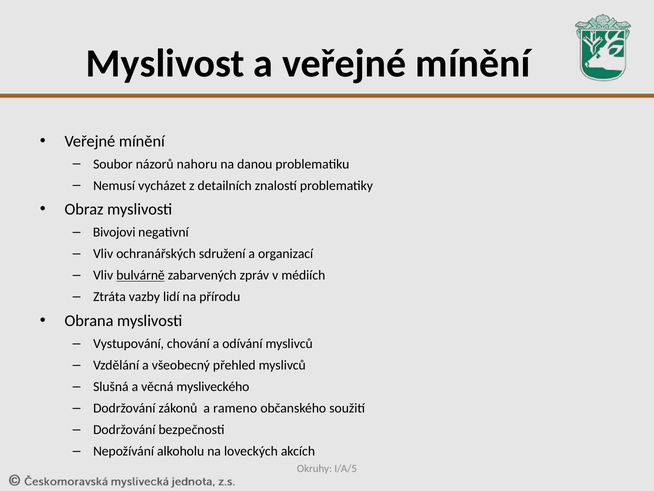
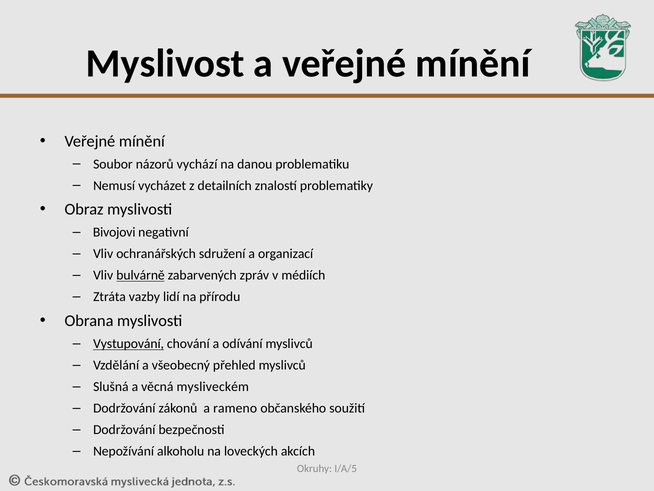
nahoru: nahoru -> vychází
Vystupování underline: none -> present
mysliveckého: mysliveckého -> mysliveckém
